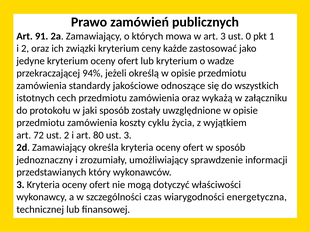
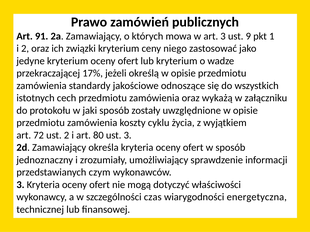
0: 0 -> 9
każde: każde -> niego
94%: 94% -> 17%
który: który -> czym
